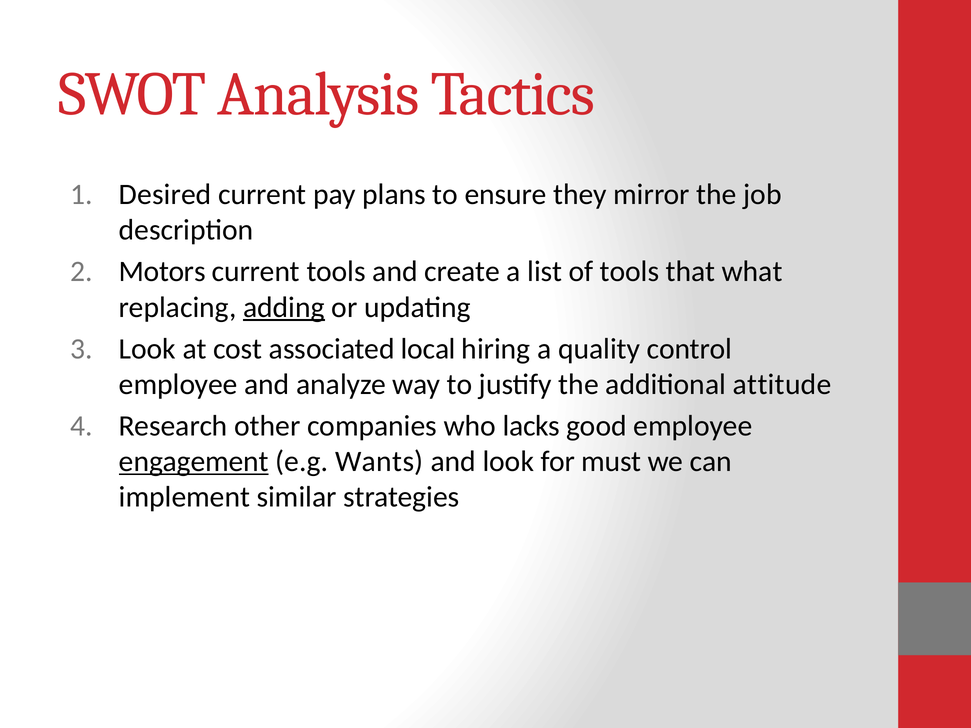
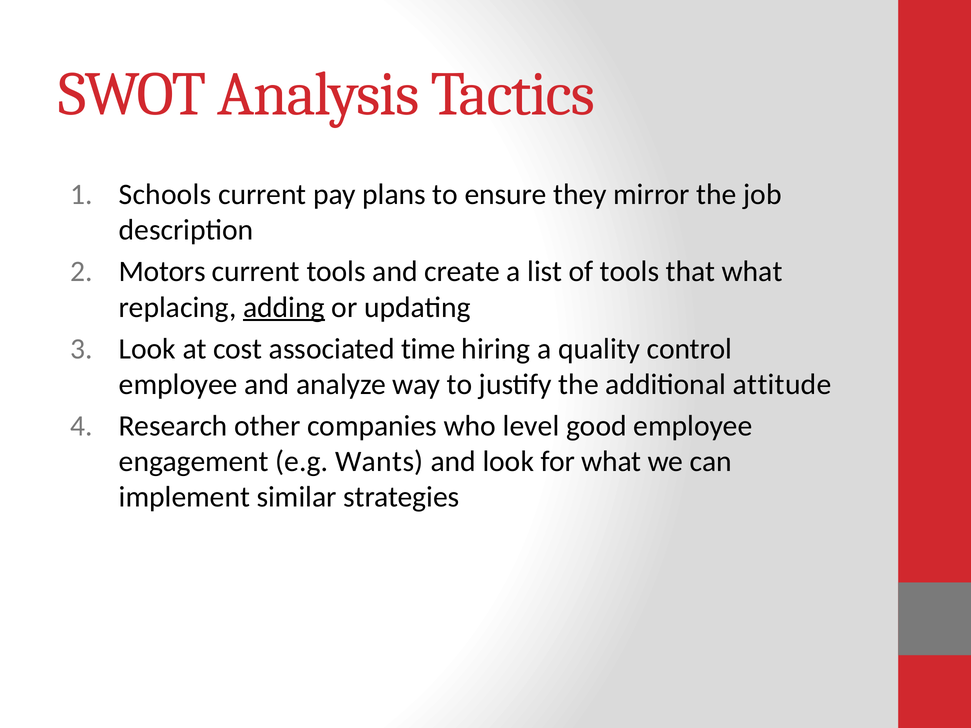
Desired: Desired -> Schools
local: local -> time
lacks: lacks -> level
engagement underline: present -> none
for must: must -> what
